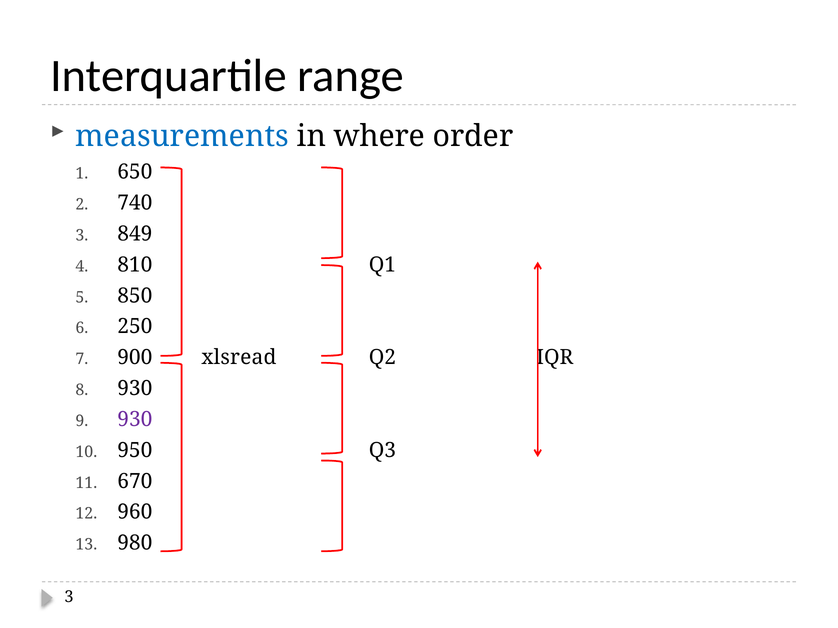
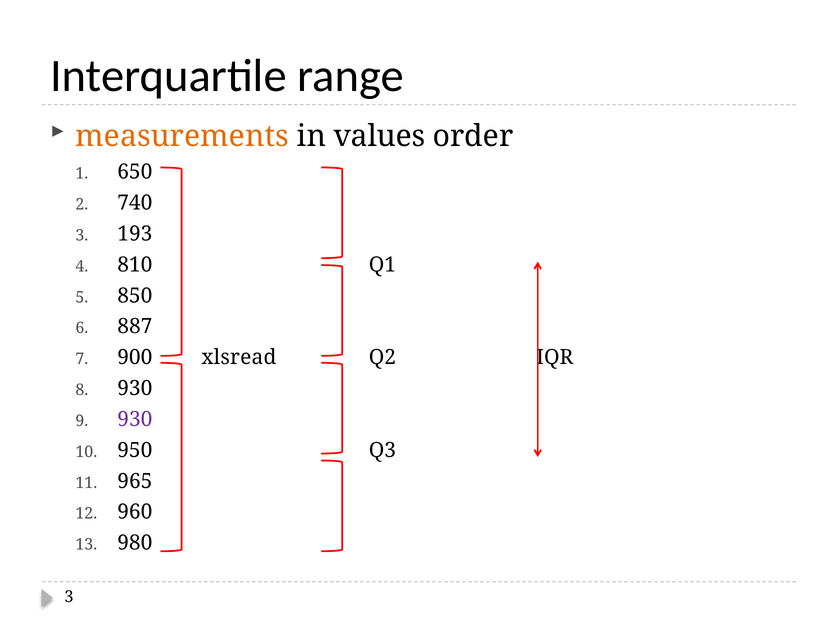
measurements colour: blue -> orange
where: where -> values
849: 849 -> 193
250: 250 -> 887
670: 670 -> 965
